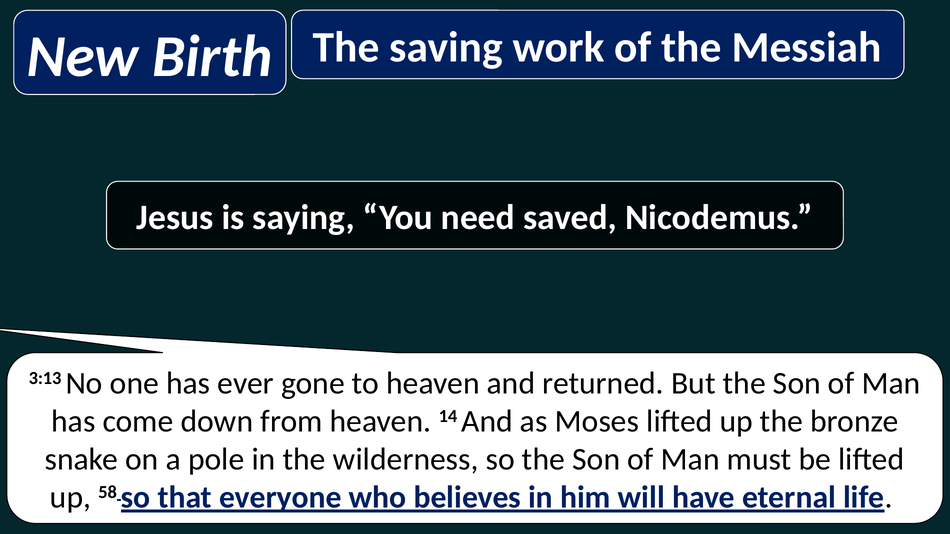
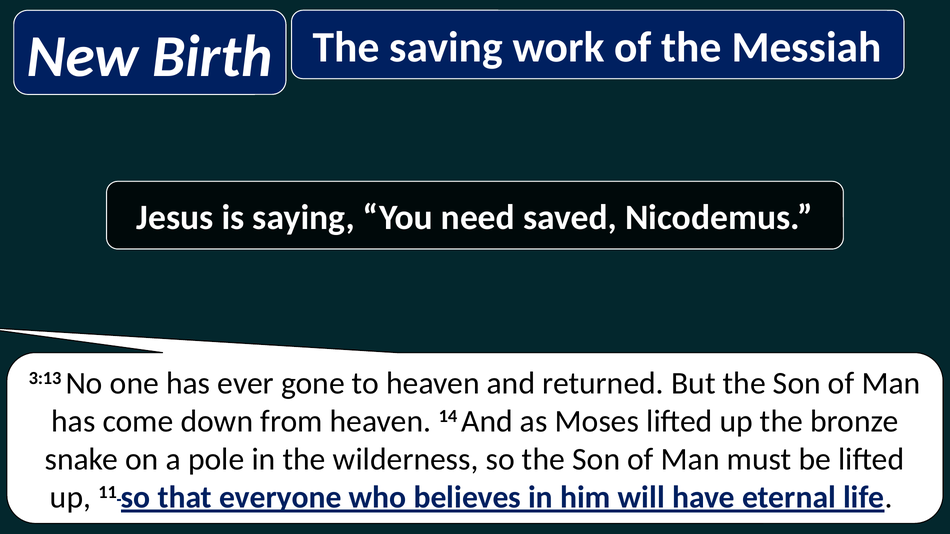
58: 58 -> 11
